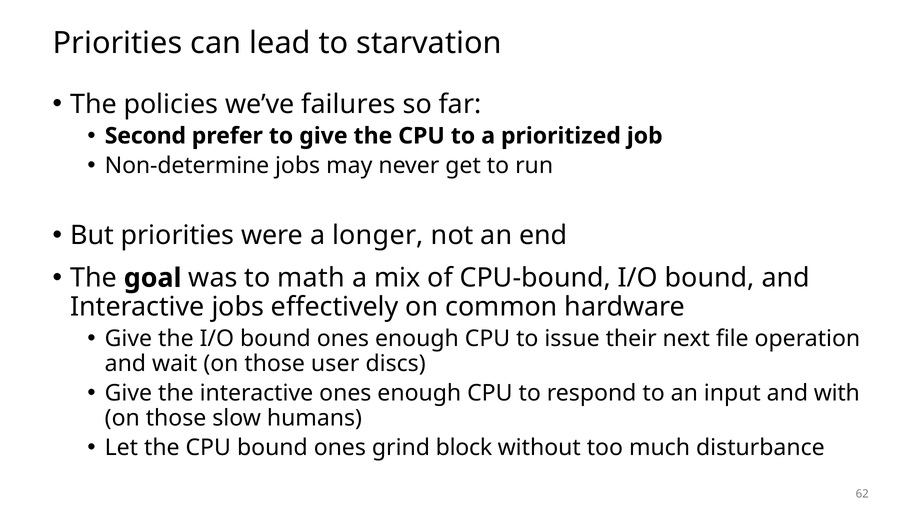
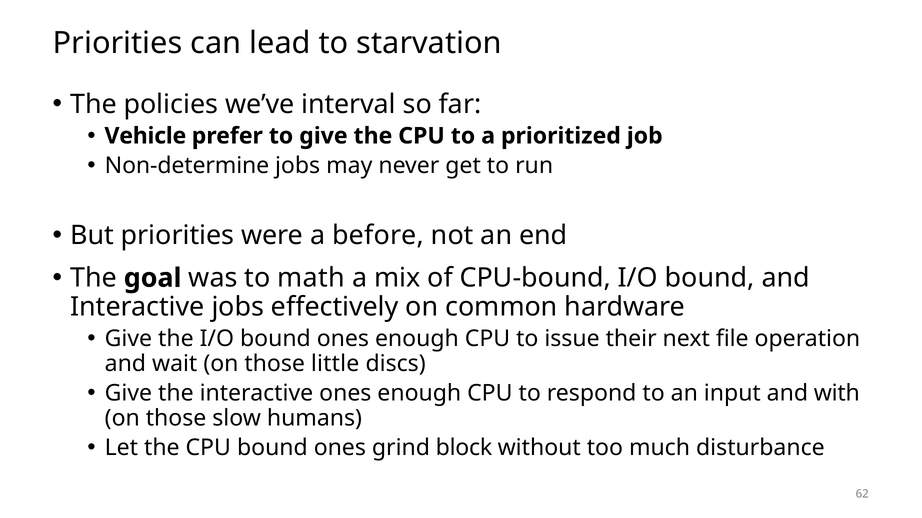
failures: failures -> interval
Second: Second -> Vehicle
longer: longer -> before
user: user -> little
